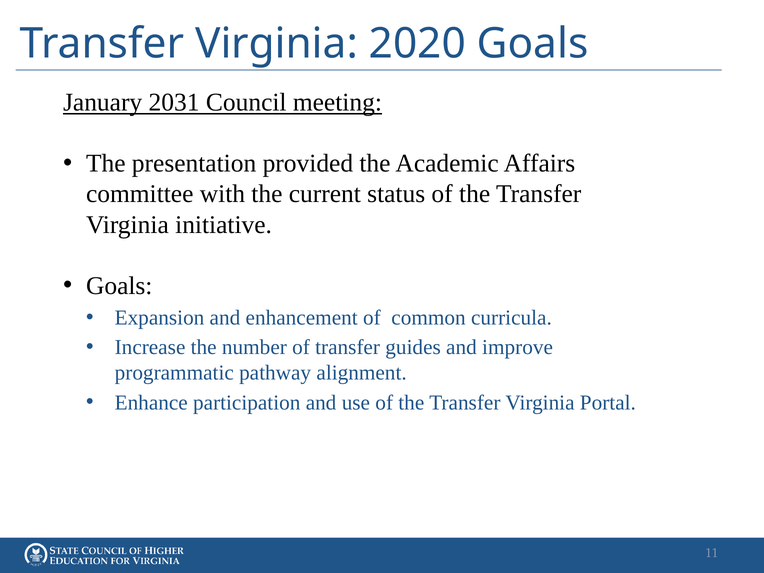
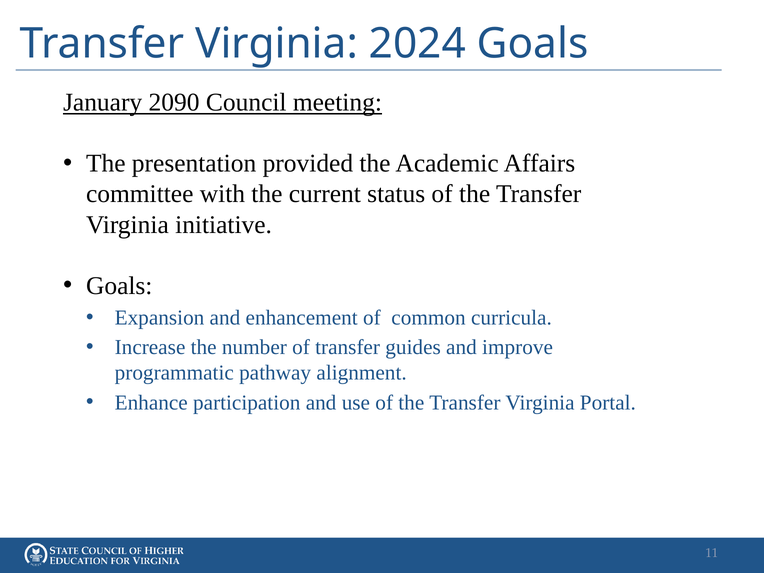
2020: 2020 -> 2024
2031: 2031 -> 2090
